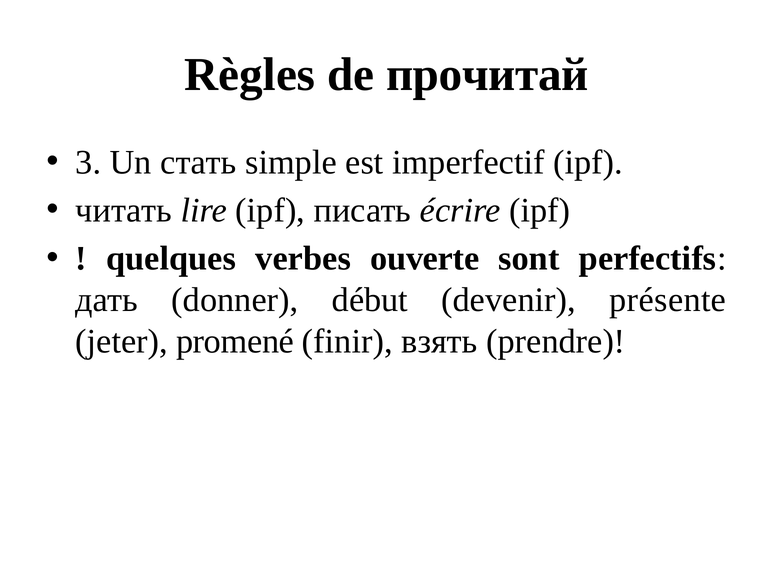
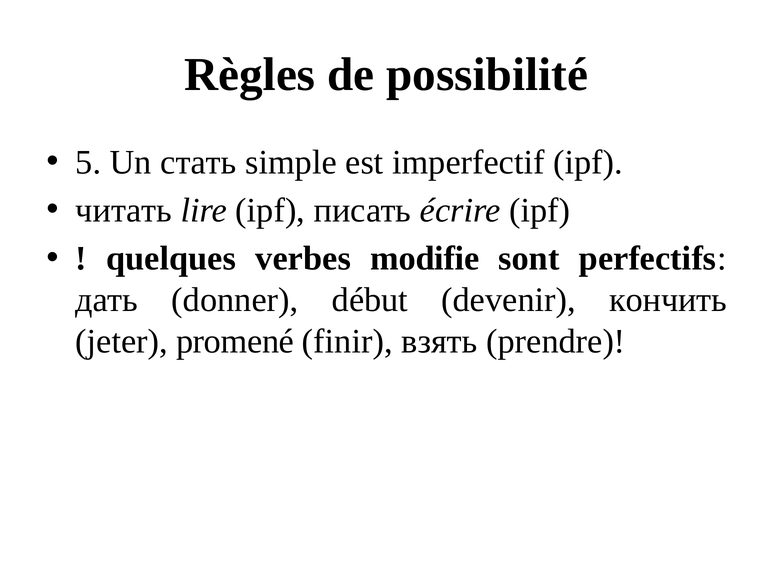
прочитай: прочитай -> possibilité
3: 3 -> 5
ouverte: ouverte -> modifie
présente: présente -> кончить
